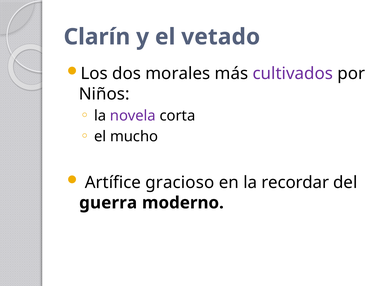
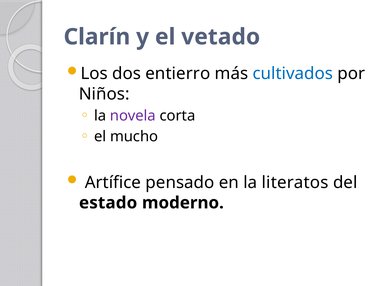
morales: morales -> entierro
cultivados colour: purple -> blue
gracioso: gracioso -> pensado
recordar: recordar -> literatos
guerra: guerra -> estado
